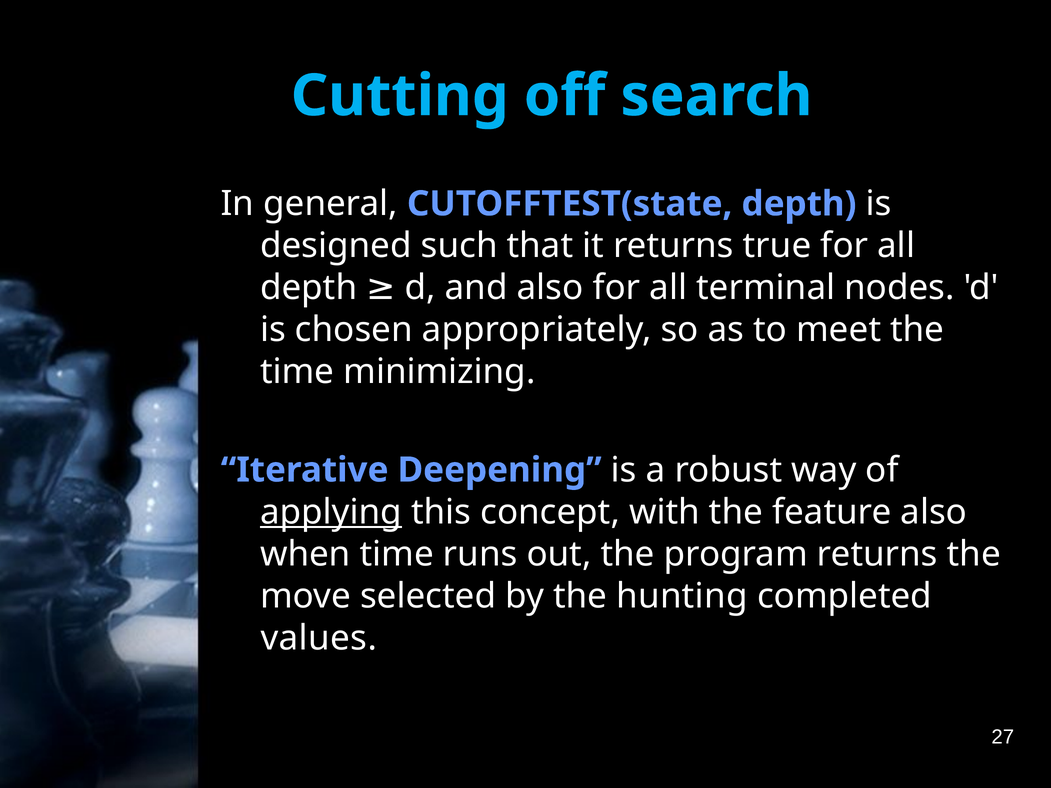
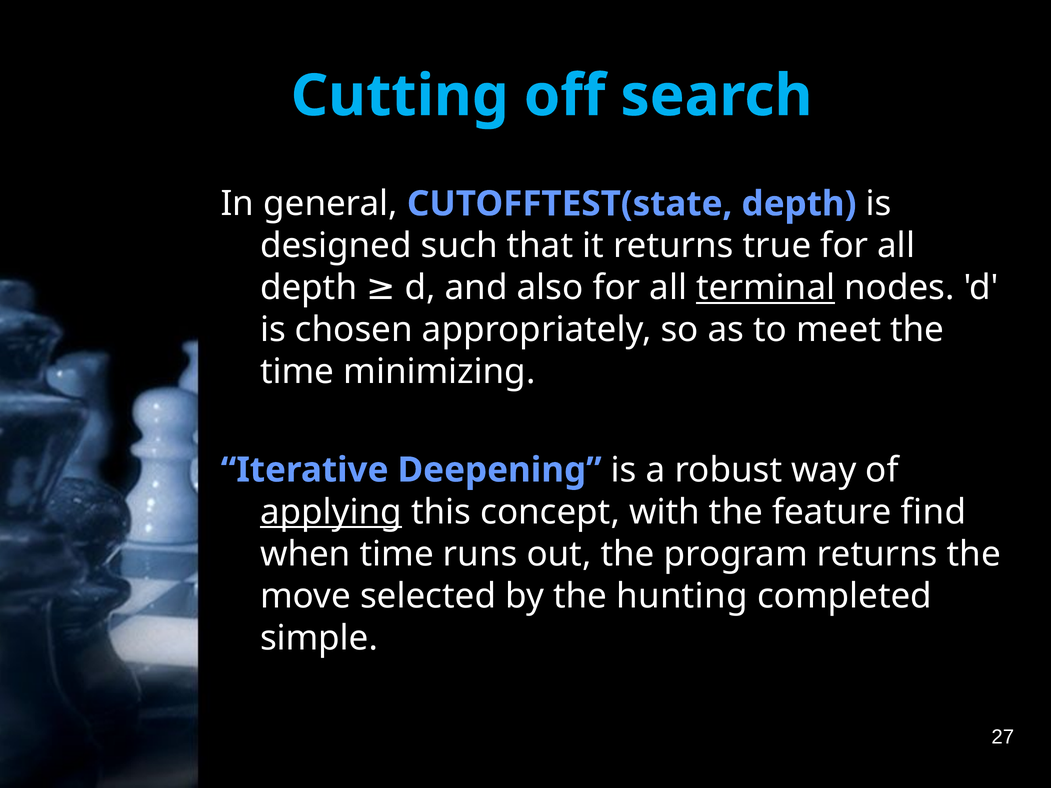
terminal underline: none -> present
feature also: also -> find
values: values -> simple
